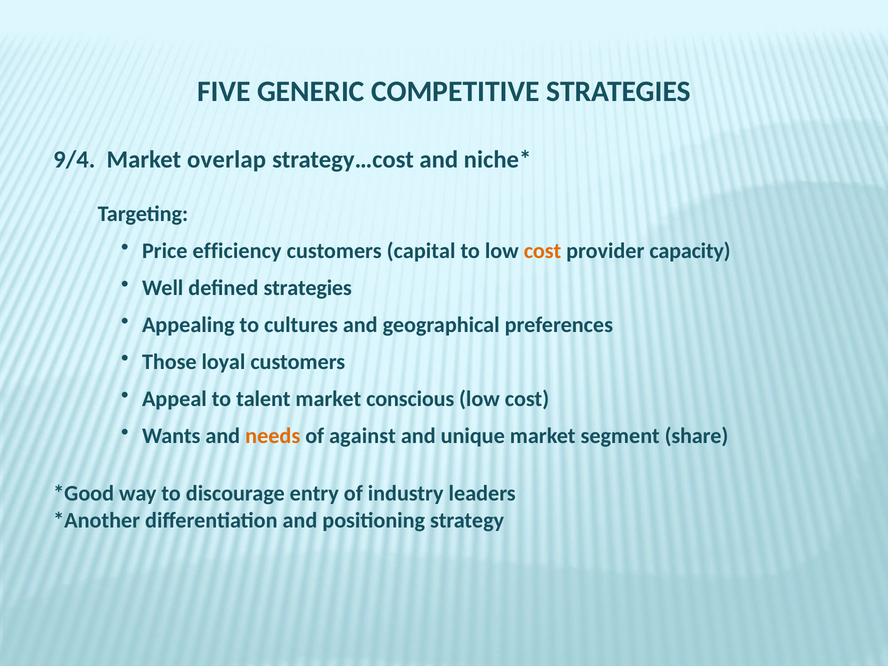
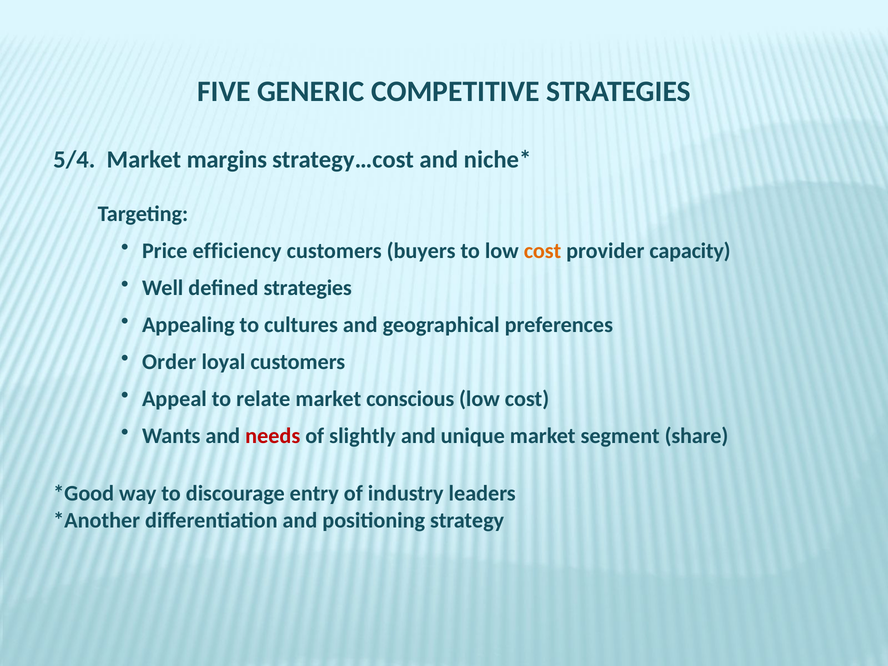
9/4: 9/4 -> 5/4
overlap: overlap -> margins
capital: capital -> buyers
Those: Those -> Order
talent: talent -> relate
needs colour: orange -> red
against: against -> slightly
